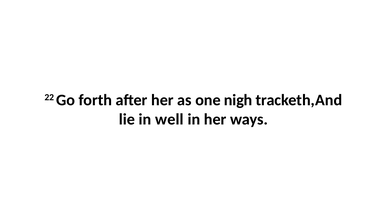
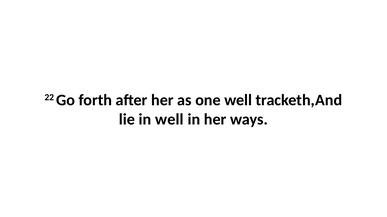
one nigh: nigh -> well
